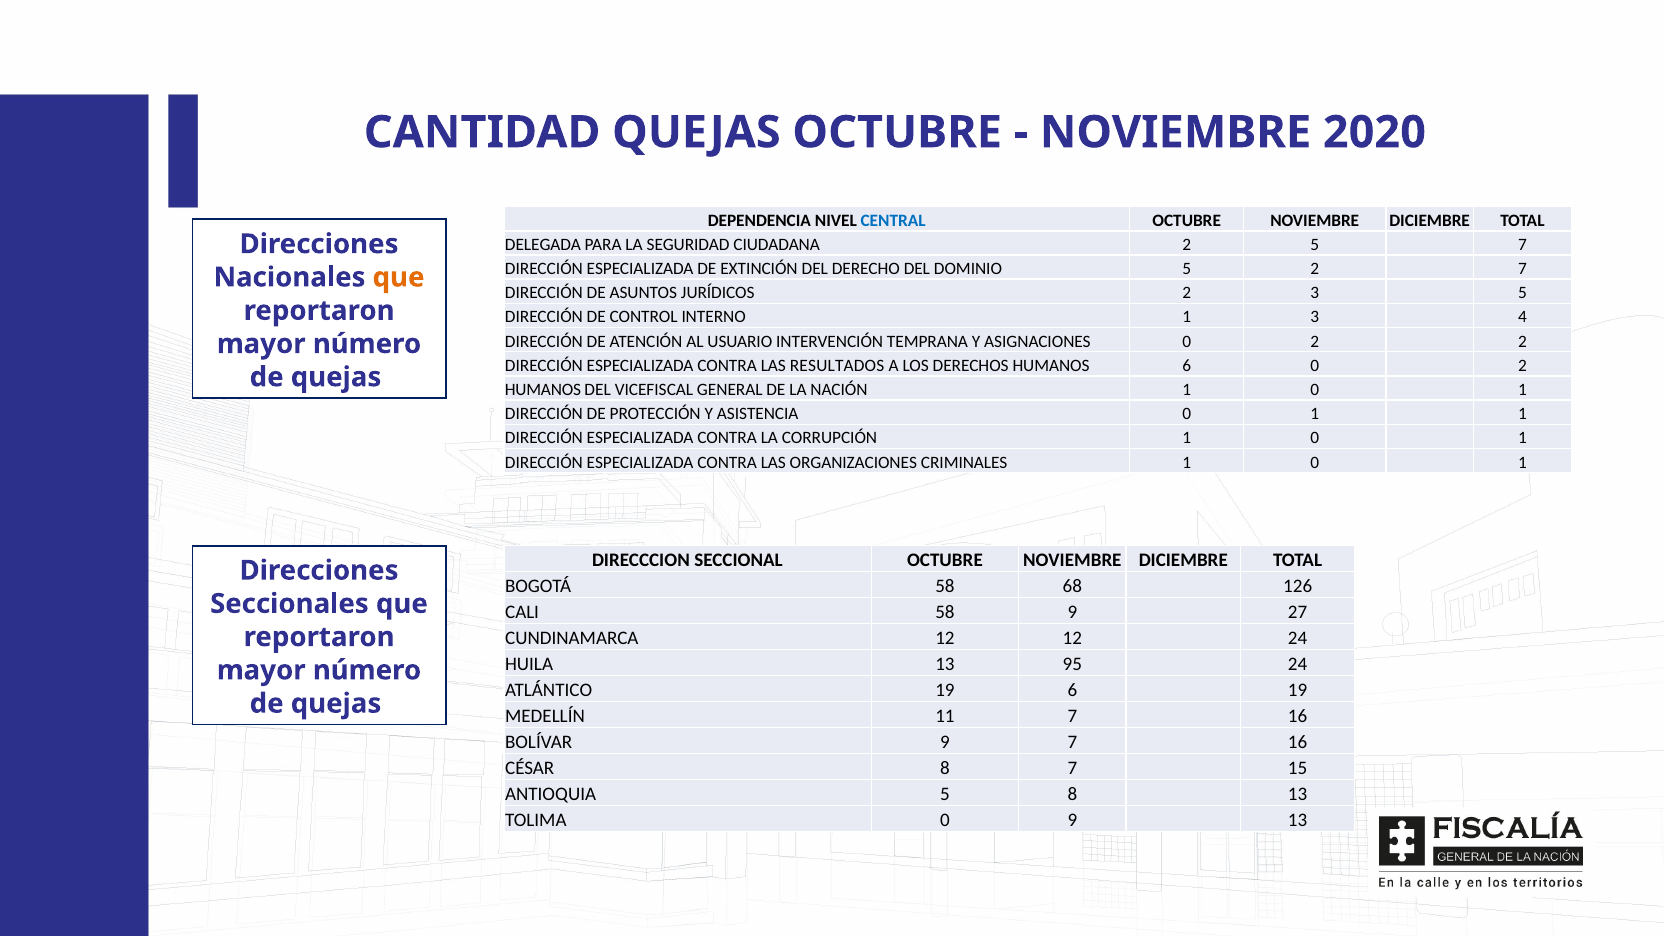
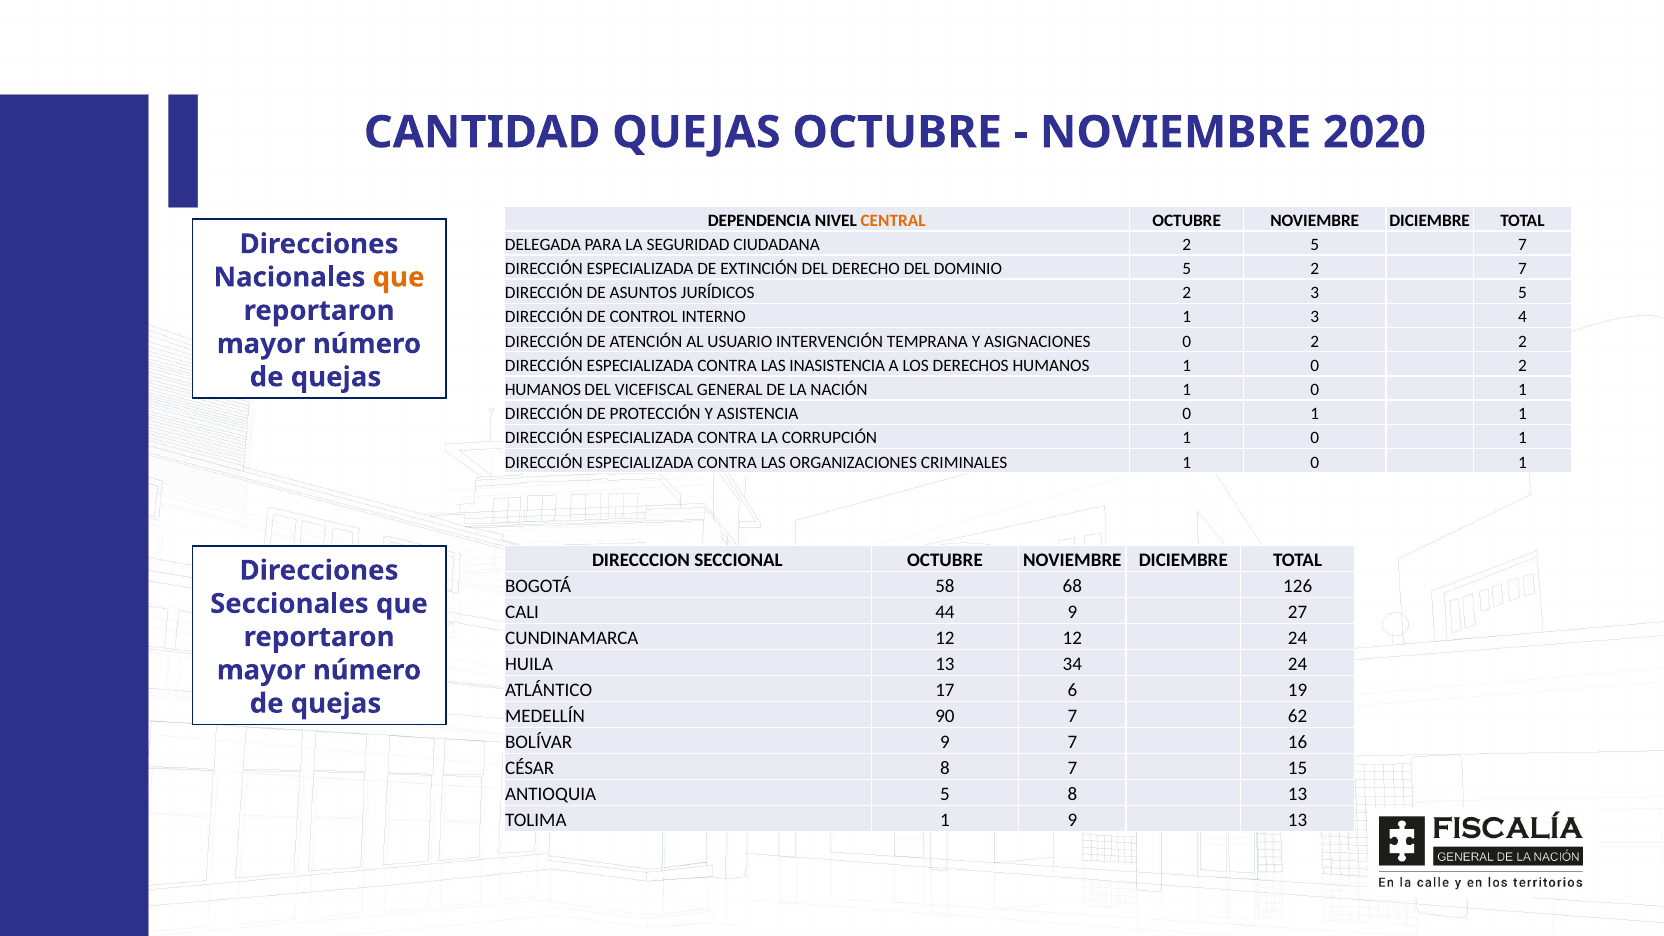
CENTRAL colour: blue -> orange
RESULTADOS: RESULTADOS -> INASISTENCIA
HUMANOS 6: 6 -> 1
CALI 58: 58 -> 44
95: 95 -> 34
ATLÁNTICO 19: 19 -> 17
11: 11 -> 90
16 at (1298, 716): 16 -> 62
TOLIMA 0: 0 -> 1
